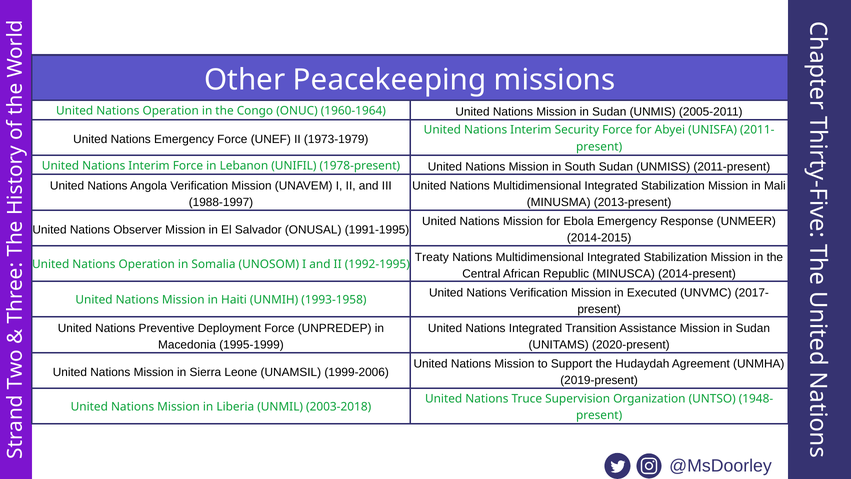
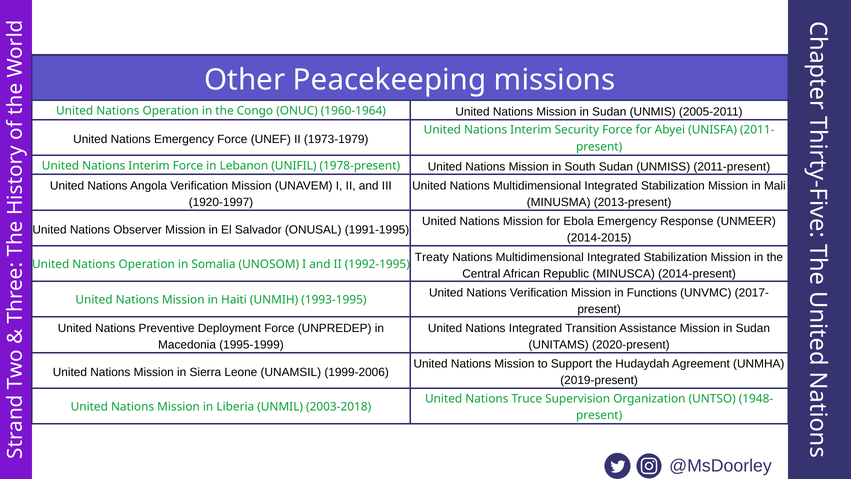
1988-1997: 1988-1997 -> 1920-1997
Executed: Executed -> Functions
1993-1958: 1993-1958 -> 1993-1995
